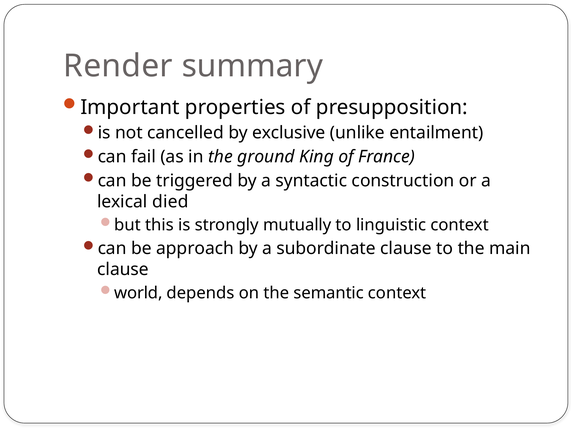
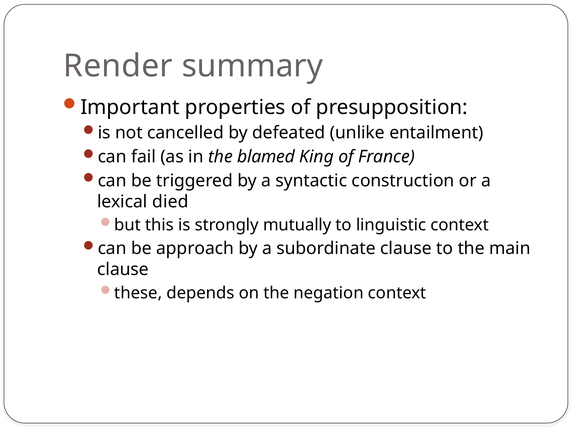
exclusive: exclusive -> defeated
ground: ground -> blamed
world: world -> these
semantic: semantic -> negation
